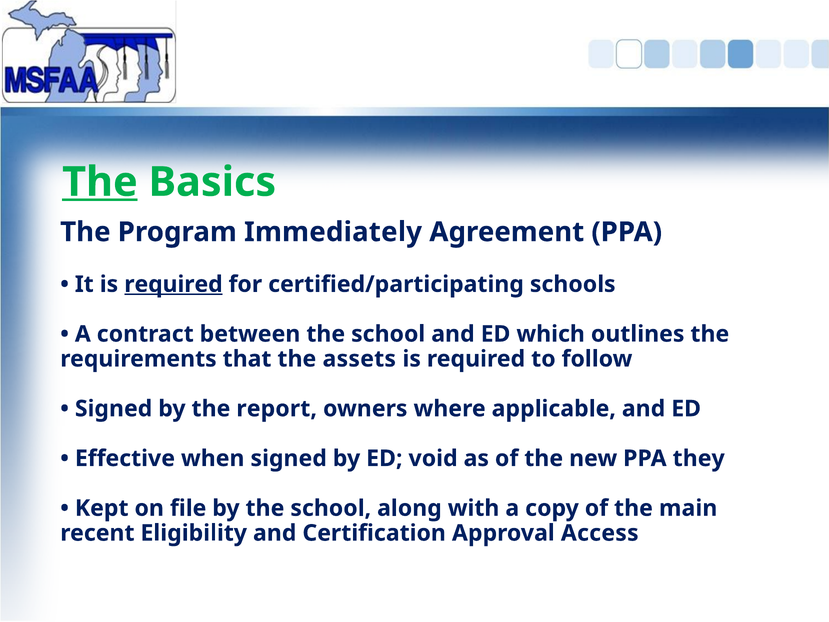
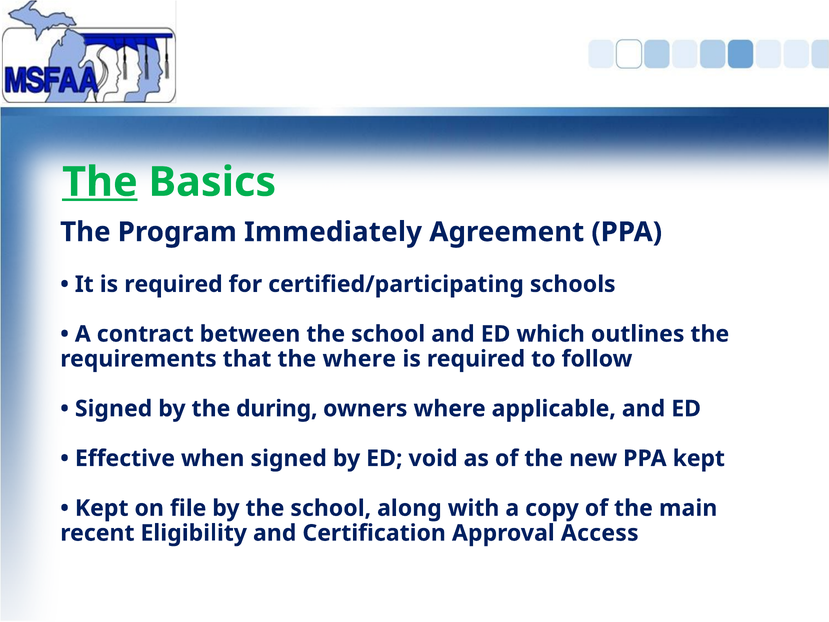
required at (173, 284) underline: present -> none
the assets: assets -> where
report: report -> during
PPA they: they -> kept
